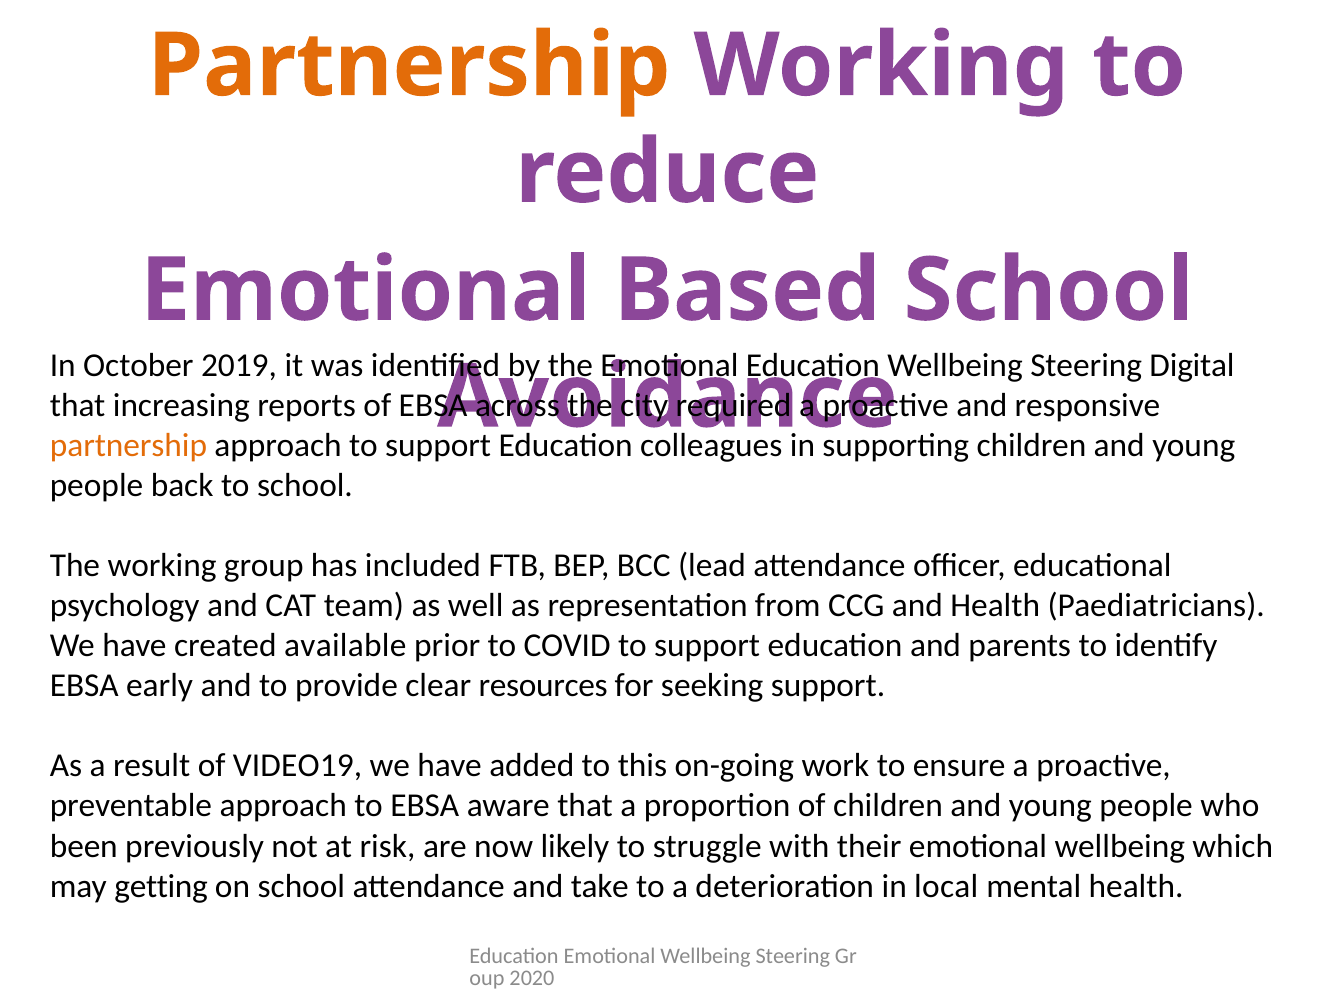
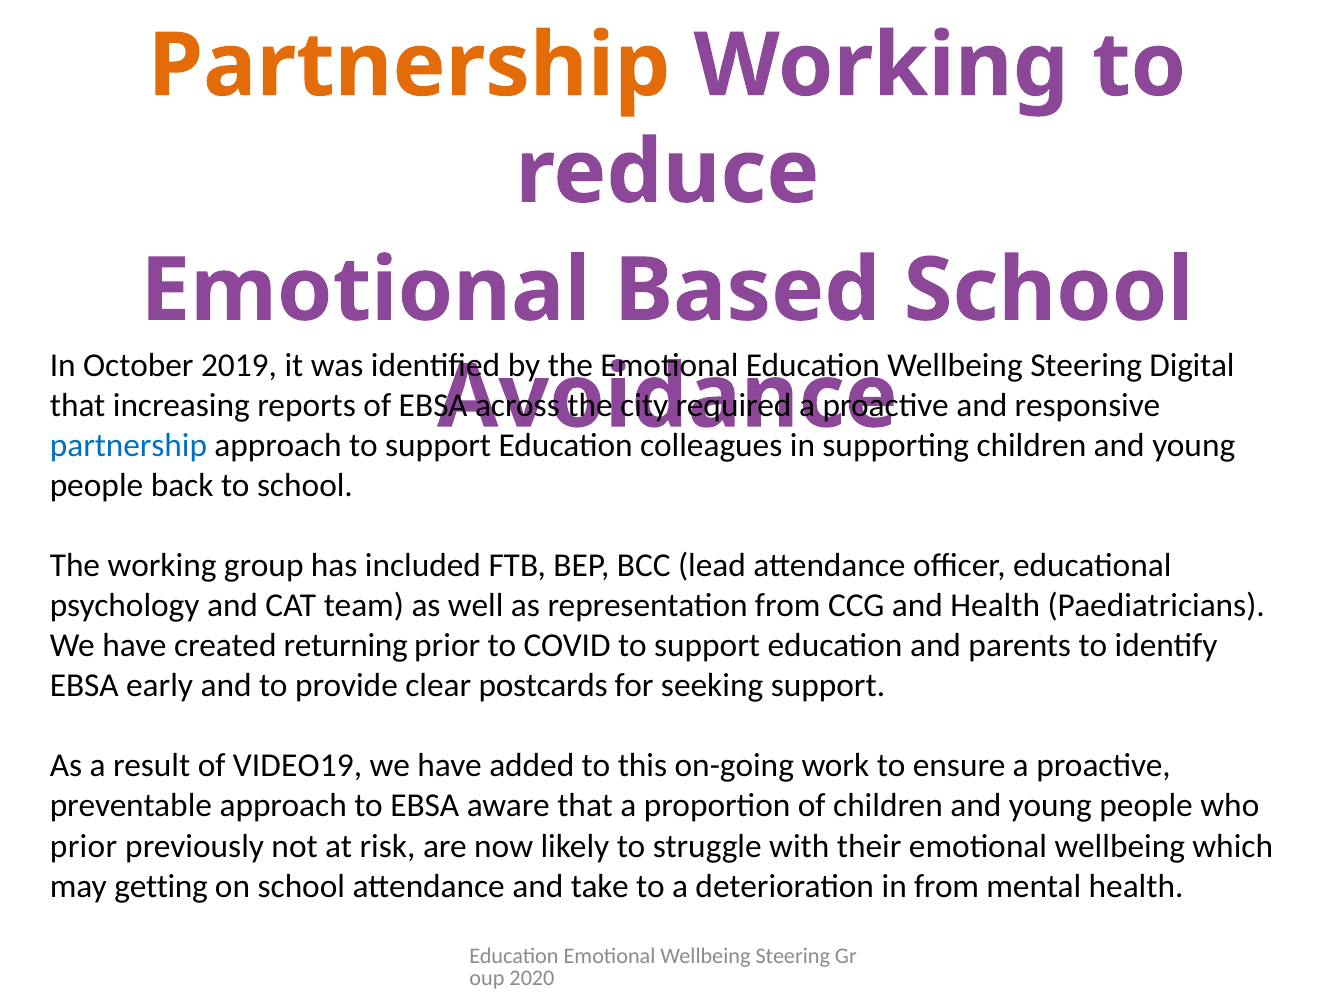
partnership at (128, 446) colour: orange -> blue
available: available -> returning
resources: resources -> postcards
been at (84, 846): been -> prior
in local: local -> from
